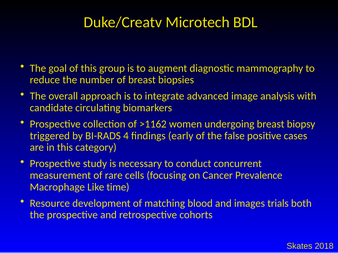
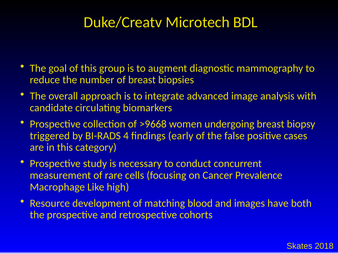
>1162: >1162 -> >9668
time: time -> high
trials: trials -> have
